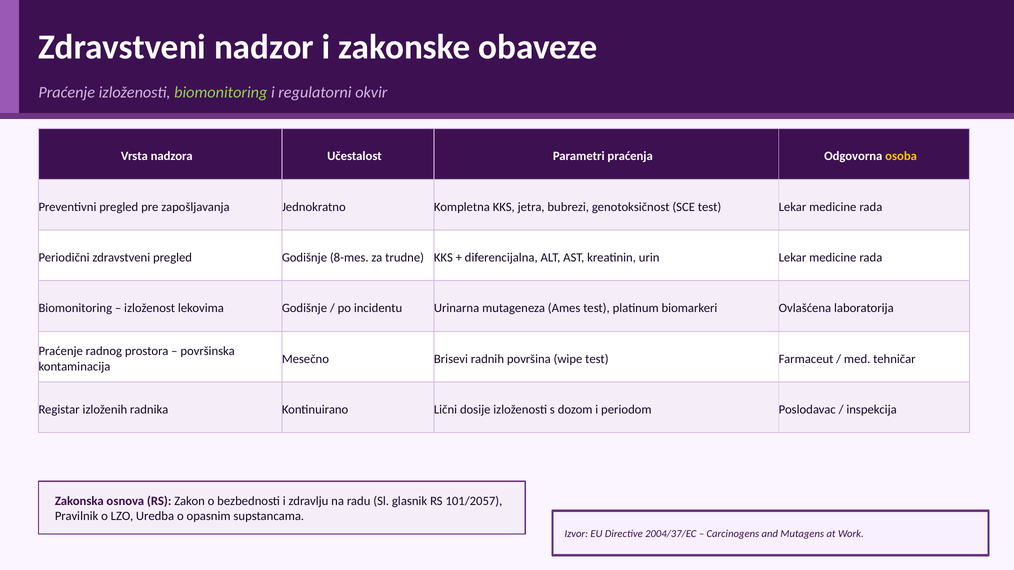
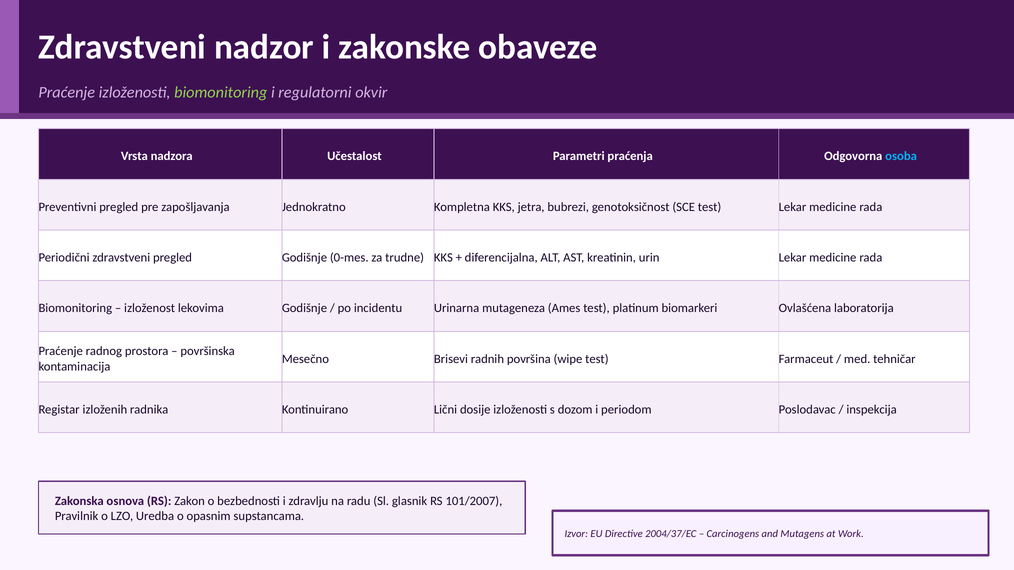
osoba colour: yellow -> light blue
8-mes: 8-mes -> 0-mes
101/2057: 101/2057 -> 101/2007
